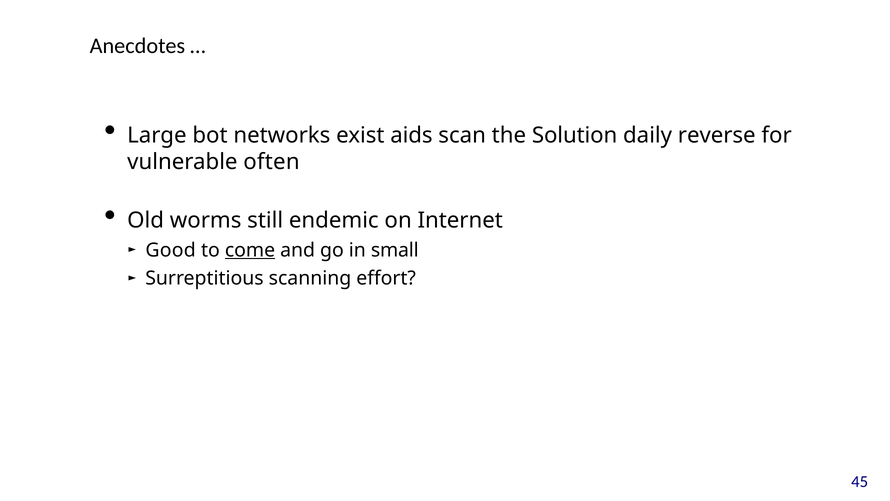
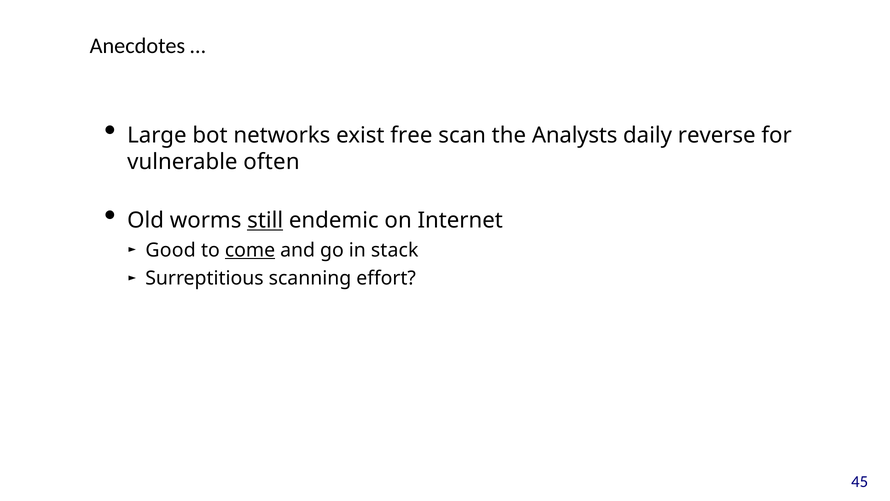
aids: aids -> free
Solution: Solution -> Analysts
still underline: none -> present
small: small -> stack
